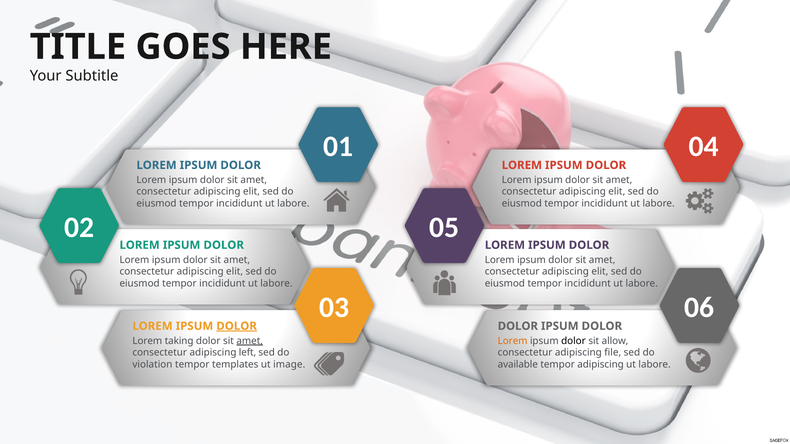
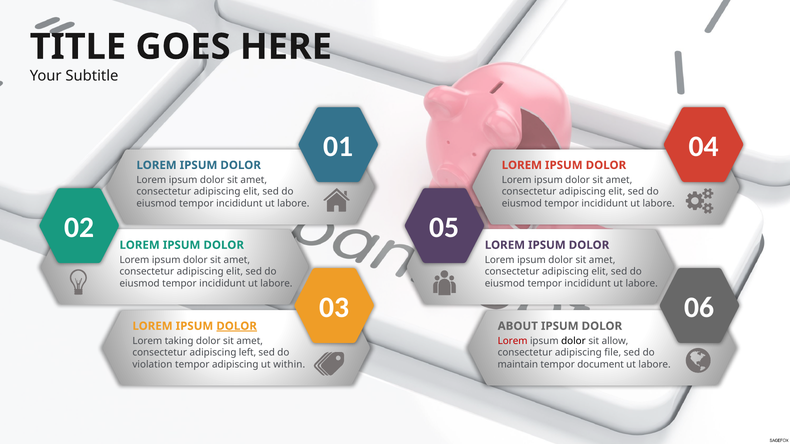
DOLOR at (518, 326): DOLOR -> ABOUT
amet at (250, 341) underline: present -> none
Lorem at (513, 341) colour: orange -> red
tempor templates: templates -> adipiscing
image: image -> within
available: available -> maintain
tempor adipiscing: adipiscing -> document
